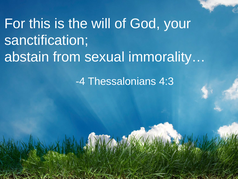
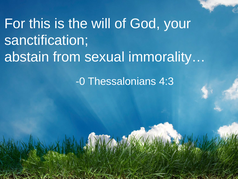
-4: -4 -> -0
